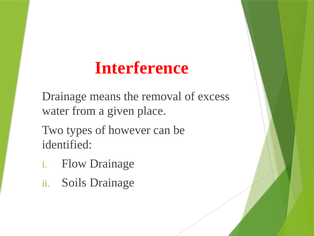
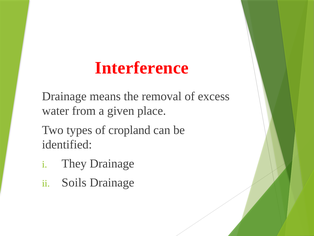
however: however -> cropland
Flow: Flow -> They
